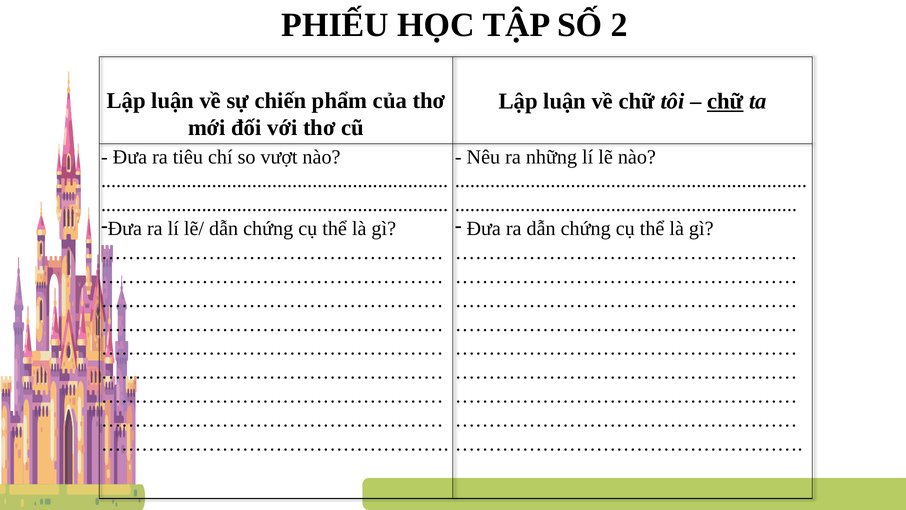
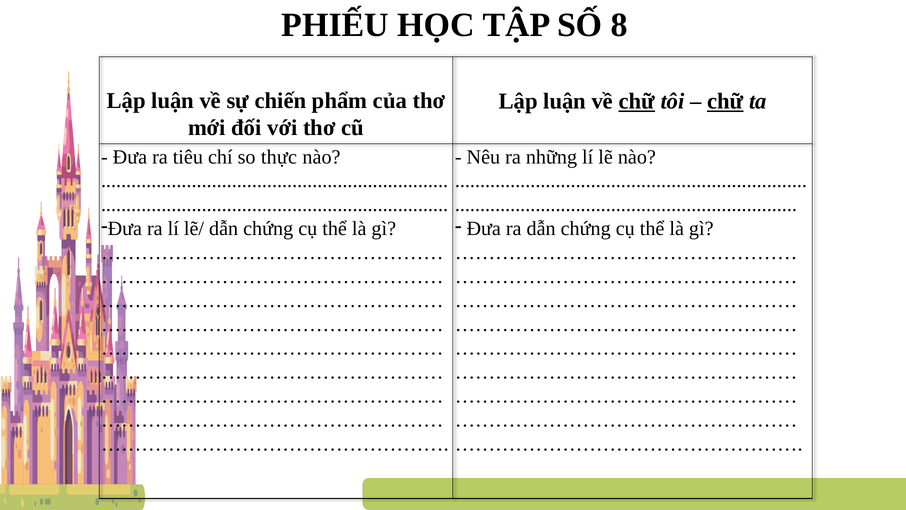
2: 2 -> 8
chữ at (637, 101) underline: none -> present
vượt: vượt -> thực
